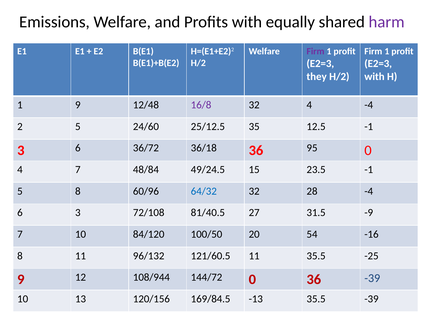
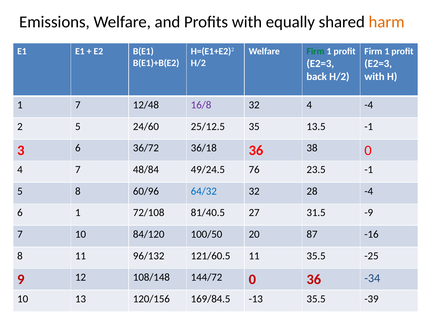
harm colour: purple -> orange
Firm at (315, 51) colour: purple -> green
they: they -> back
1 9: 9 -> 7
12.5: 12.5 -> 13.5
95: 95 -> 38
15: 15 -> 76
6 3: 3 -> 1
54: 54 -> 87
108/944: 108/944 -> 108/148
36 -39: -39 -> -34
